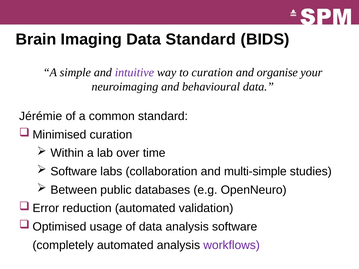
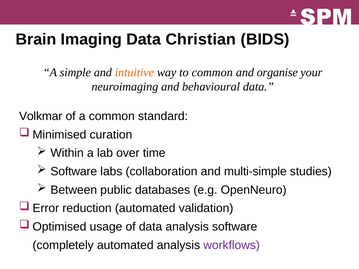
Data Standard: Standard -> Christian
intuitive colour: purple -> orange
to curation: curation -> common
Jérémie: Jérémie -> Volkmar
